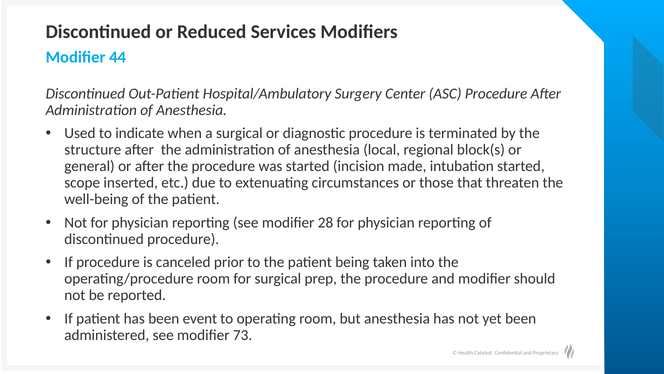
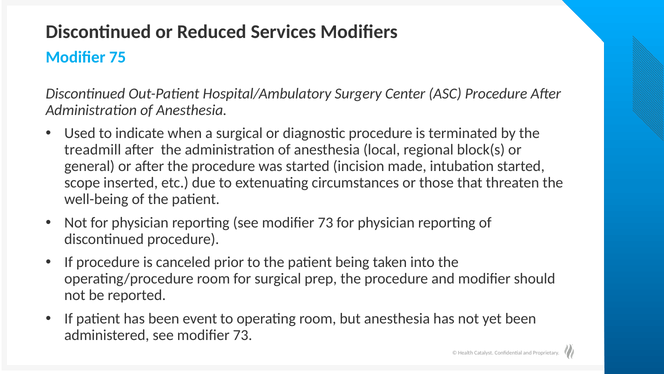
44: 44 -> 75
structure: structure -> treadmill
reporting see modifier 28: 28 -> 73
